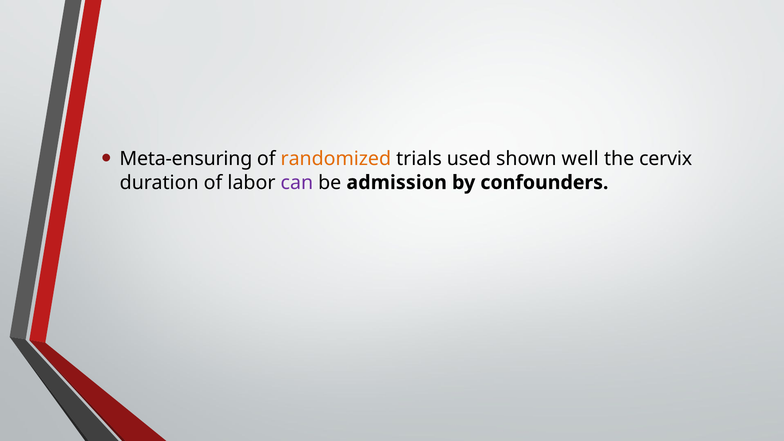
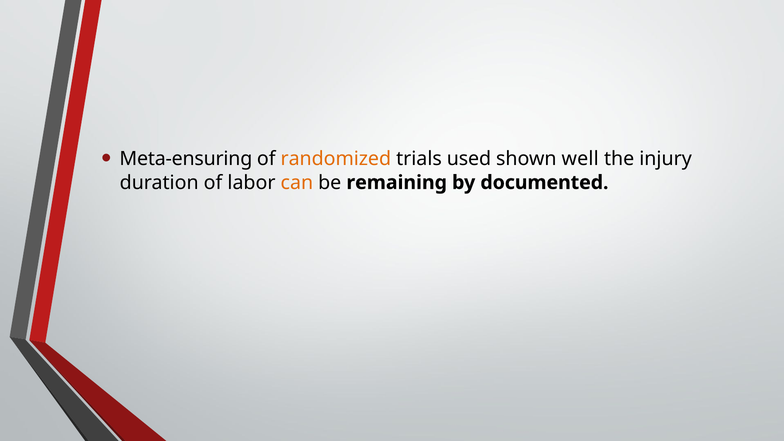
cervix: cervix -> injury
can colour: purple -> orange
admission: admission -> remaining
confounders: confounders -> documented
